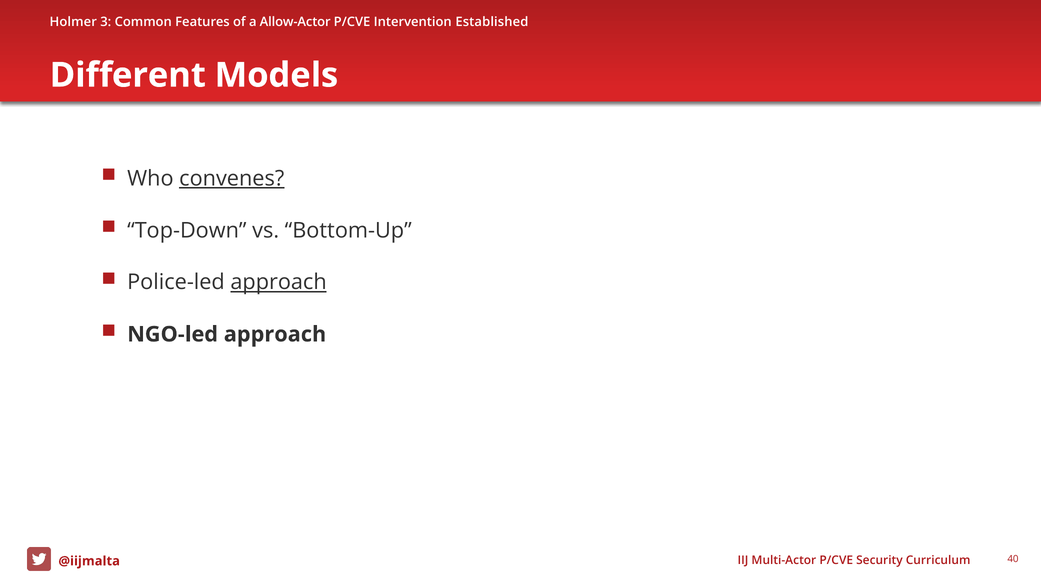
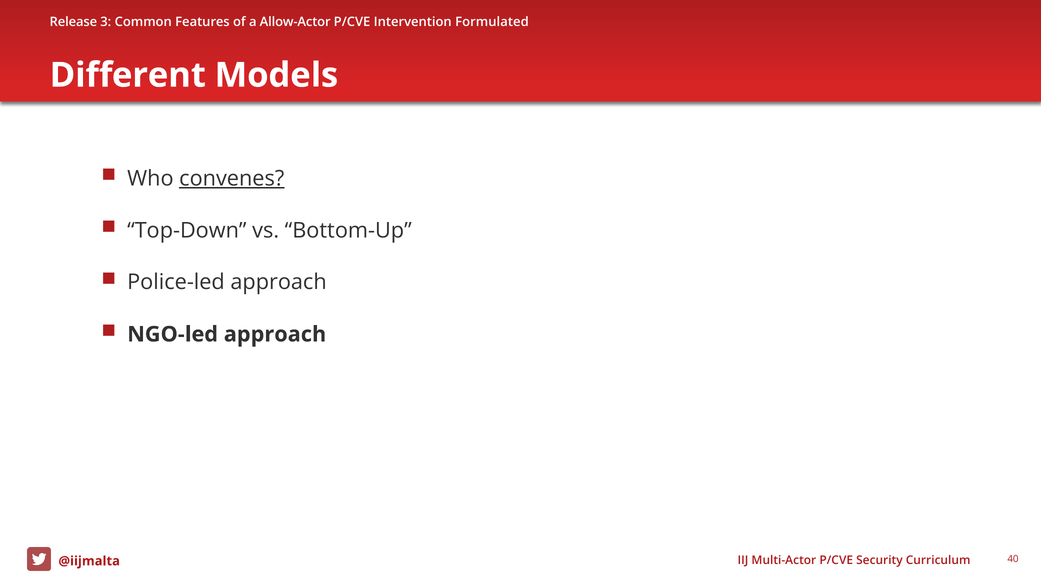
Holmer: Holmer -> Release
Established: Established -> Formulated
approach at (279, 283) underline: present -> none
